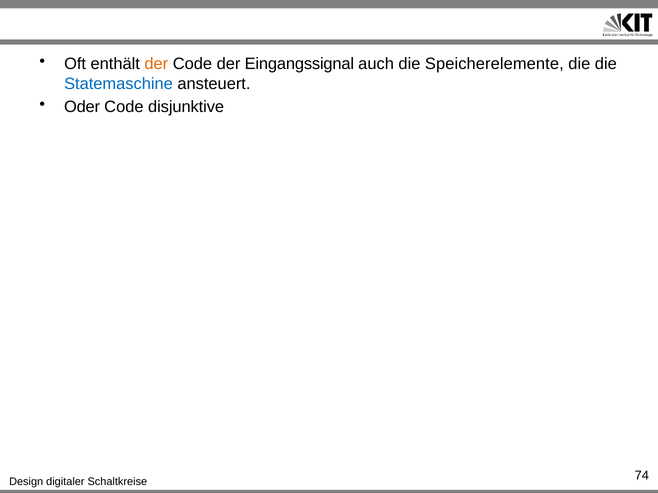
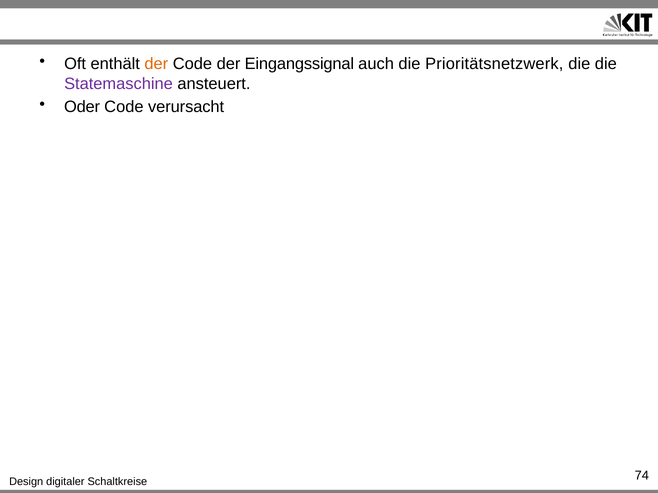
Speicherelemente: Speicherelemente -> Prioritätsnetzwerk
Statemaschine colour: blue -> purple
disjunktive: disjunktive -> verursacht
